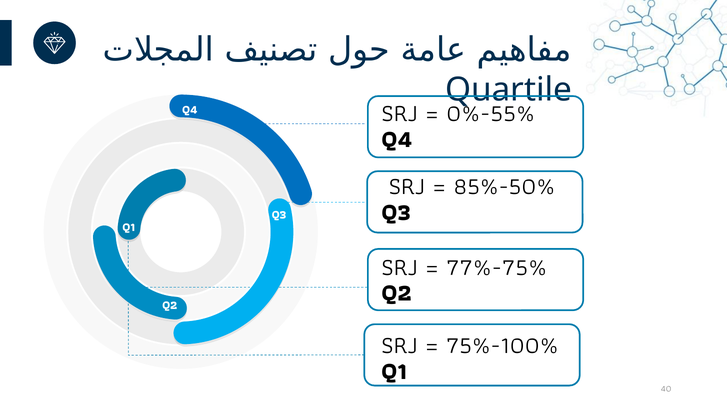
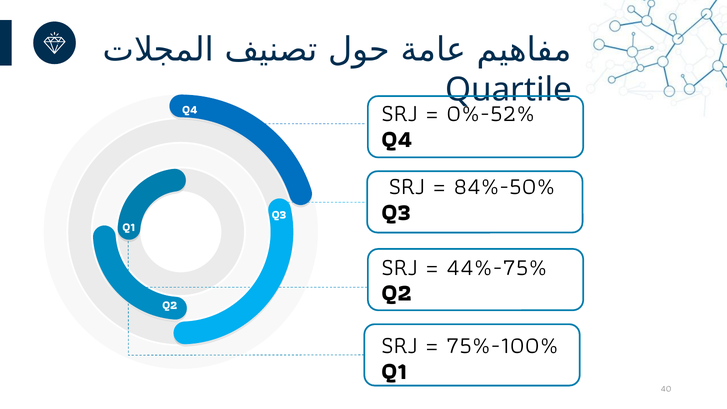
0%-55%: 0%-55% -> 0%-52%
85%-50%: 85%-50% -> 84%-50%
77%-75%: 77%-75% -> 44%-75%
